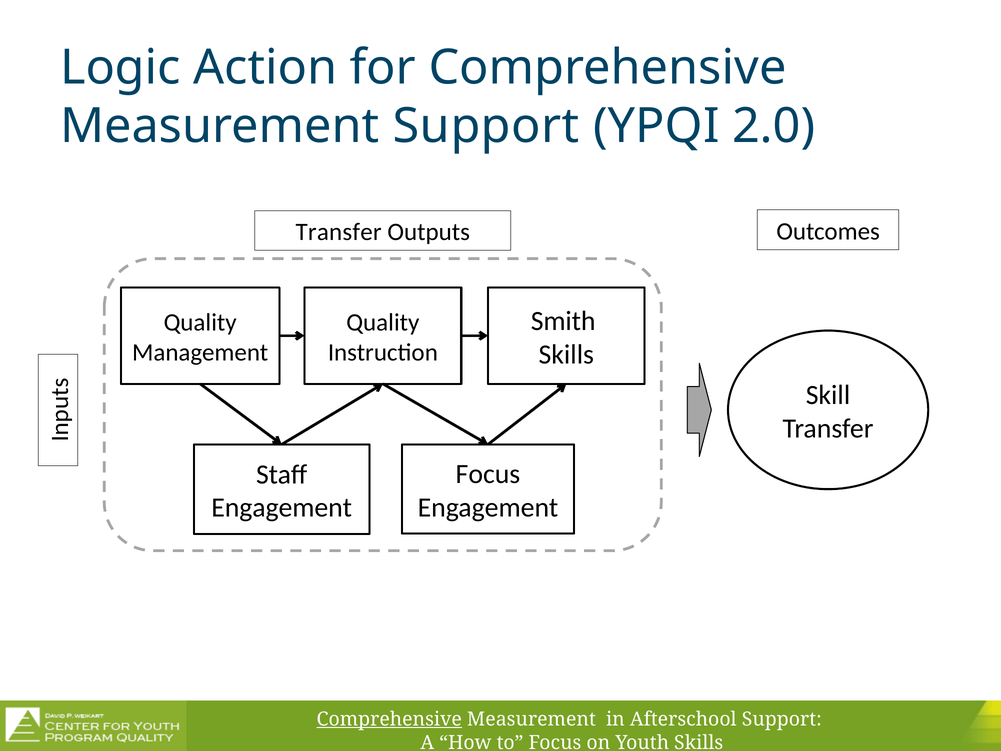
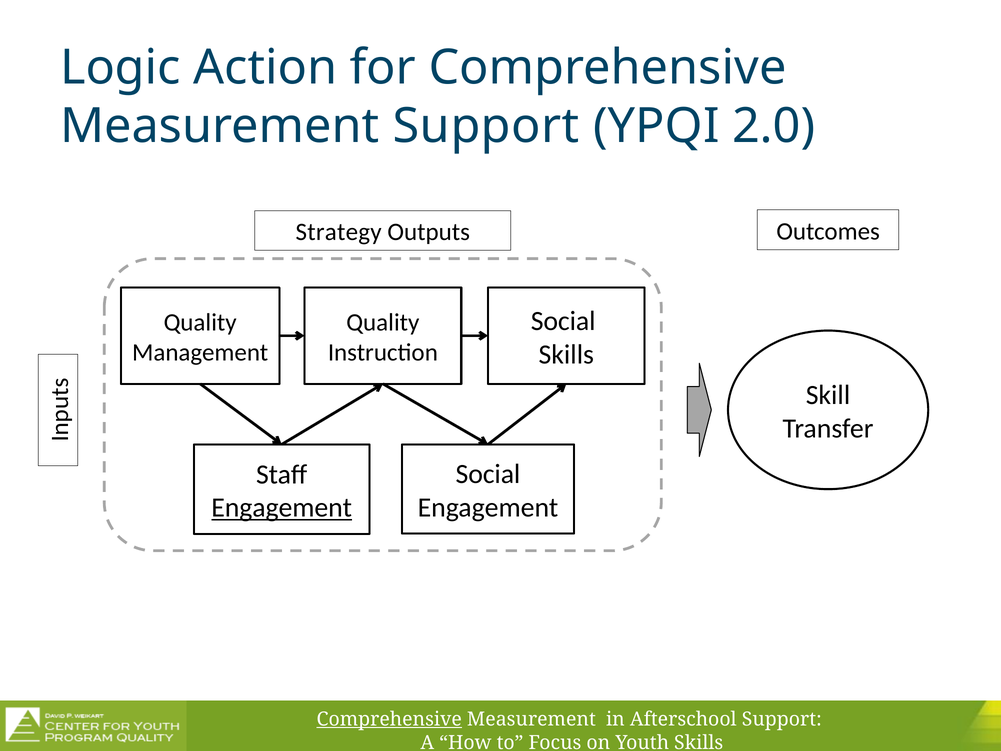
Transfer at (339, 232): Transfer -> Strategy
Smith at (563, 321): Smith -> Social
Focus at (488, 474): Focus -> Social
Engagement at (282, 508) underline: none -> present
